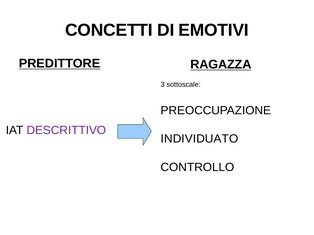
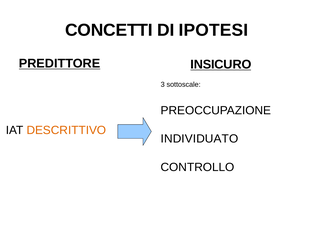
EMOTIVI: EMOTIVI -> IPOTESI
RAGAZZA: RAGAZZA -> INSICURO
DESCRITTIVO colour: purple -> orange
